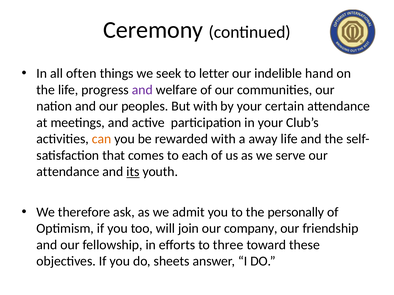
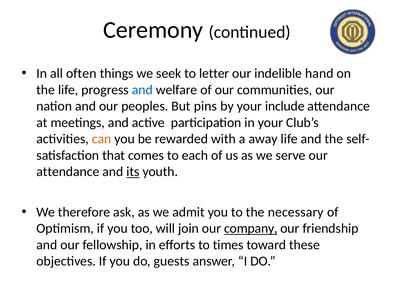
and at (142, 90) colour: purple -> blue
But with: with -> pins
certain: certain -> include
personally: personally -> necessary
company underline: none -> present
three: three -> times
sheets: sheets -> guests
